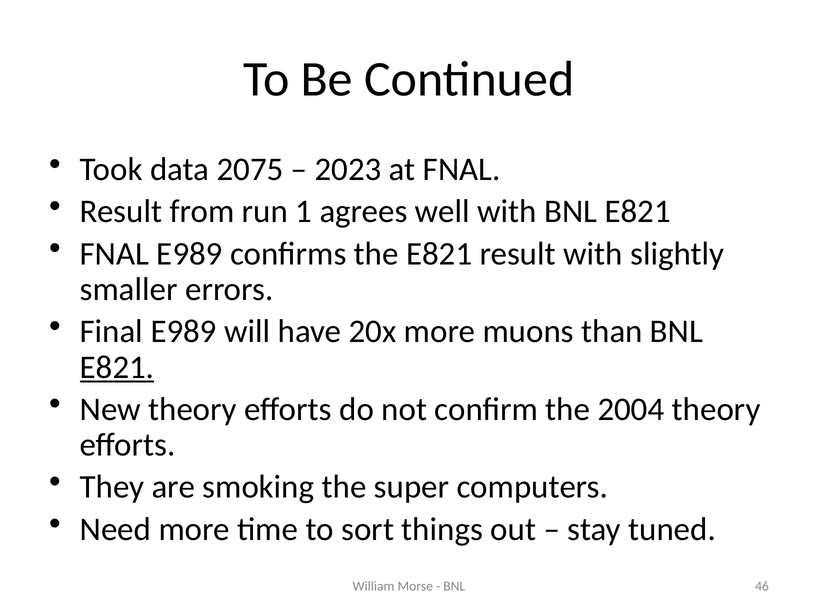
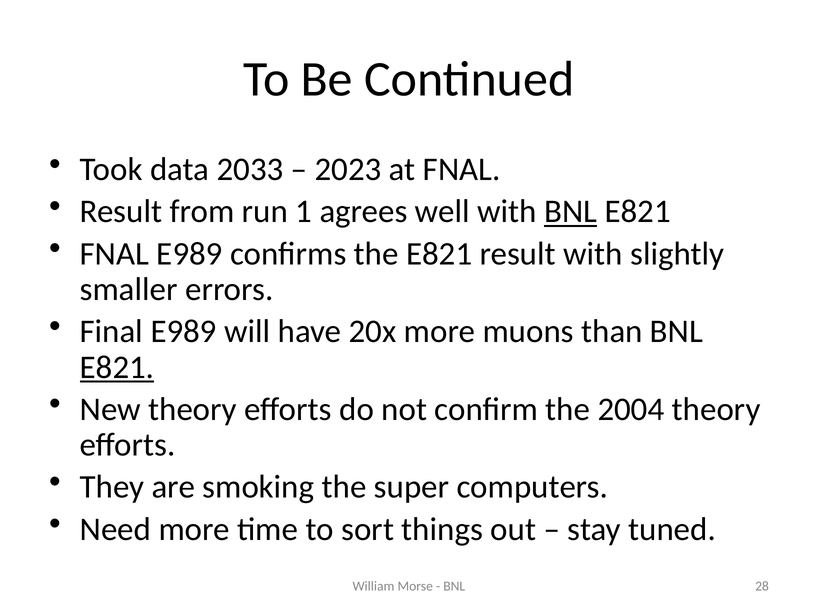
2075: 2075 -> 2033
BNL at (571, 211) underline: none -> present
46: 46 -> 28
